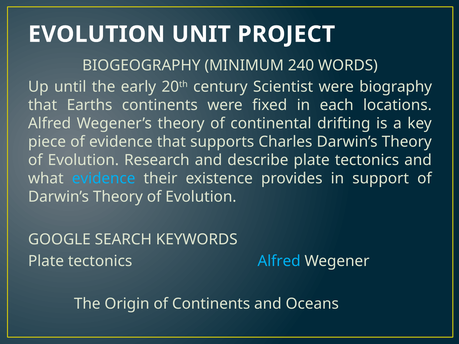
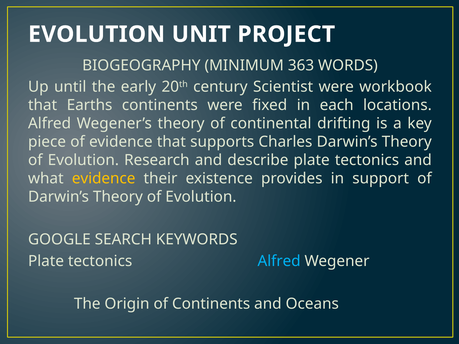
240: 240 -> 363
biography: biography -> workbook
evidence at (104, 179) colour: light blue -> yellow
